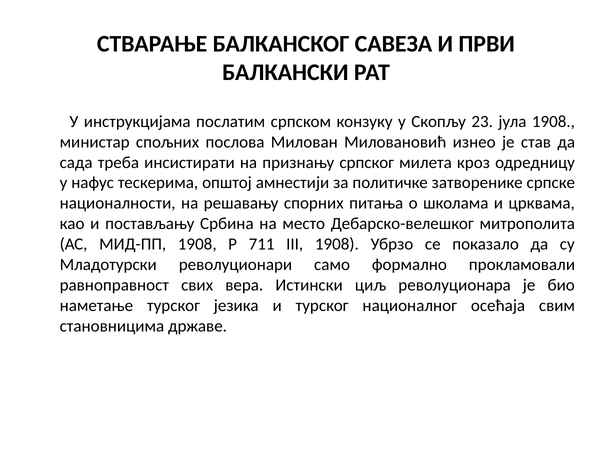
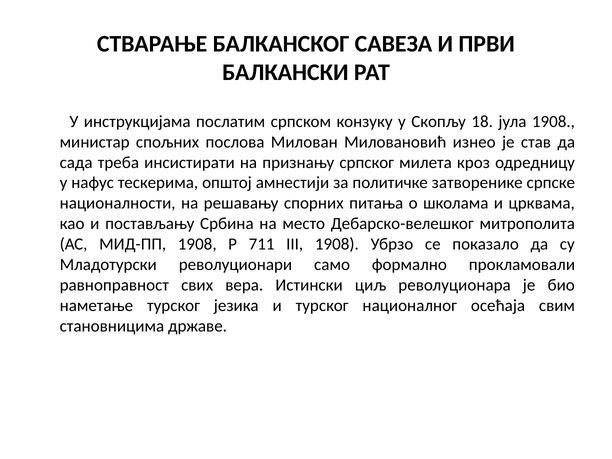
23: 23 -> 18
